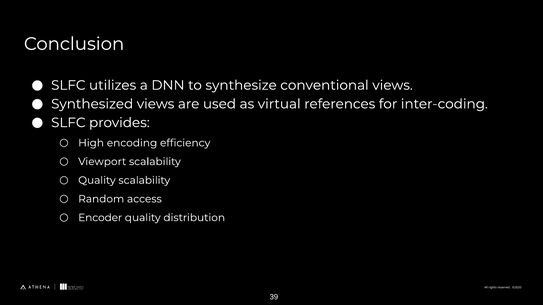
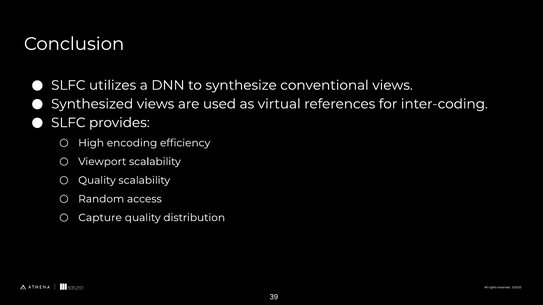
Encoder: Encoder -> Capture
